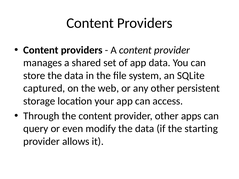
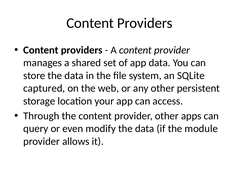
starting: starting -> module
